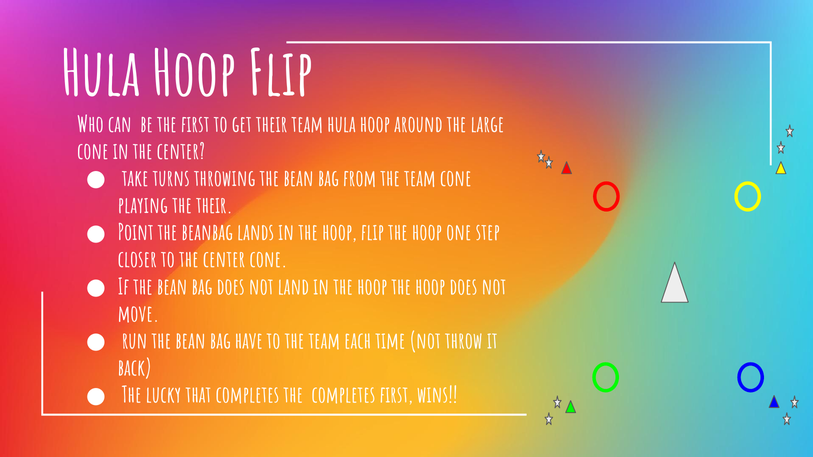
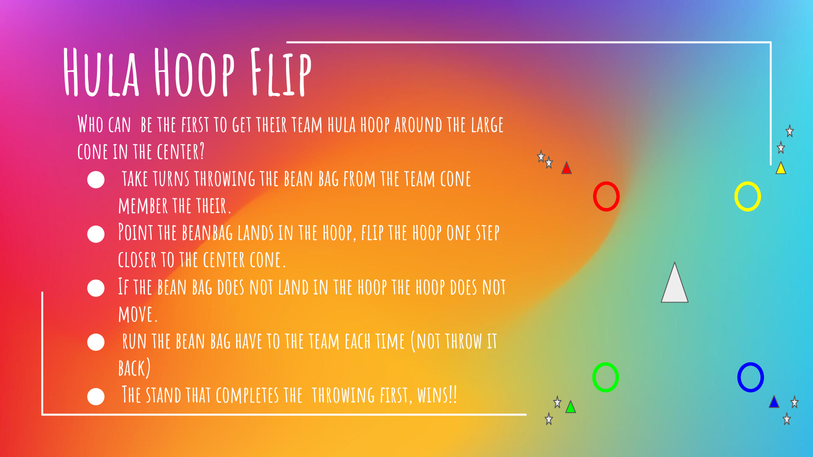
playing: playing -> member
lucky: lucky -> stand
the completes: completes -> throwing
